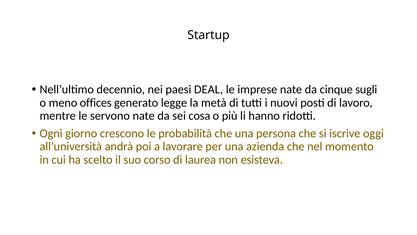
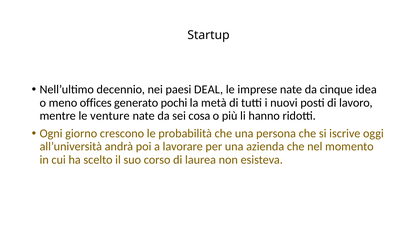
sugli: sugli -> idea
legge: legge -> pochi
servono: servono -> venture
